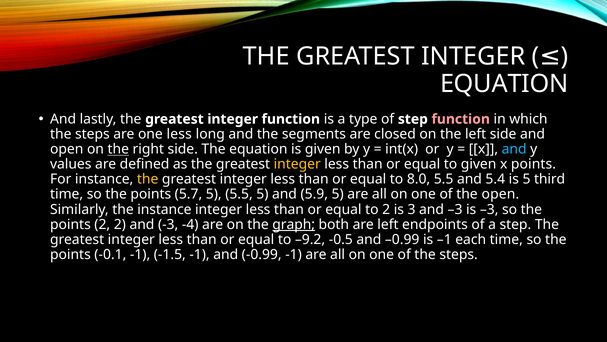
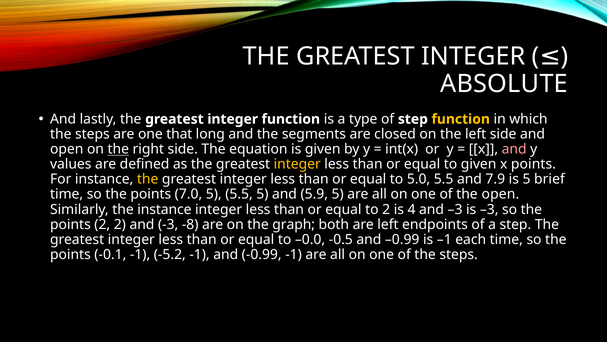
EQUATION at (504, 84): EQUATION -> ABSOLUTE
function at (461, 119) colour: pink -> yellow
one less: less -> that
and at (514, 149) colour: light blue -> pink
8.0: 8.0 -> 5.0
5.4: 5.4 -> 7.9
third: third -> brief
5.7: 5.7 -> 7.0
3: 3 -> 4
-4: -4 -> -8
graph underline: present -> none
–9.2: –9.2 -> –0.0
-1.5: -1.5 -> -5.2
